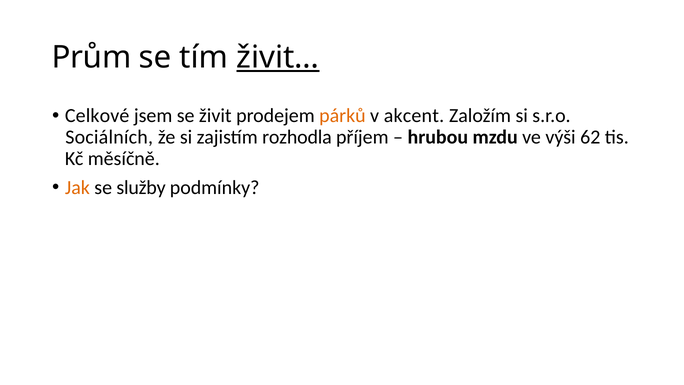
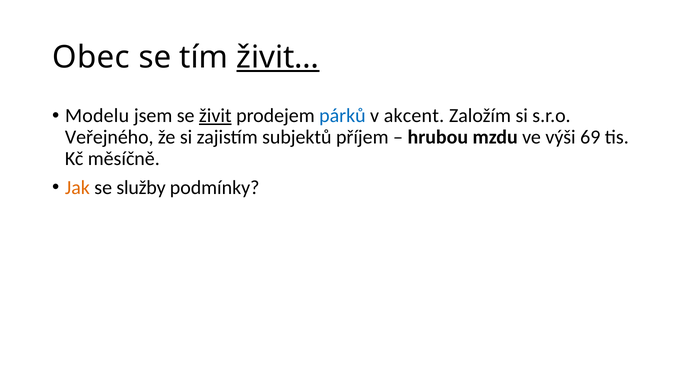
Prům: Prům -> Obec
Celkové: Celkové -> Modelu
živit underline: none -> present
párků colour: orange -> blue
Sociálních: Sociálních -> Veřejného
rozhodla: rozhodla -> subjektů
62: 62 -> 69
